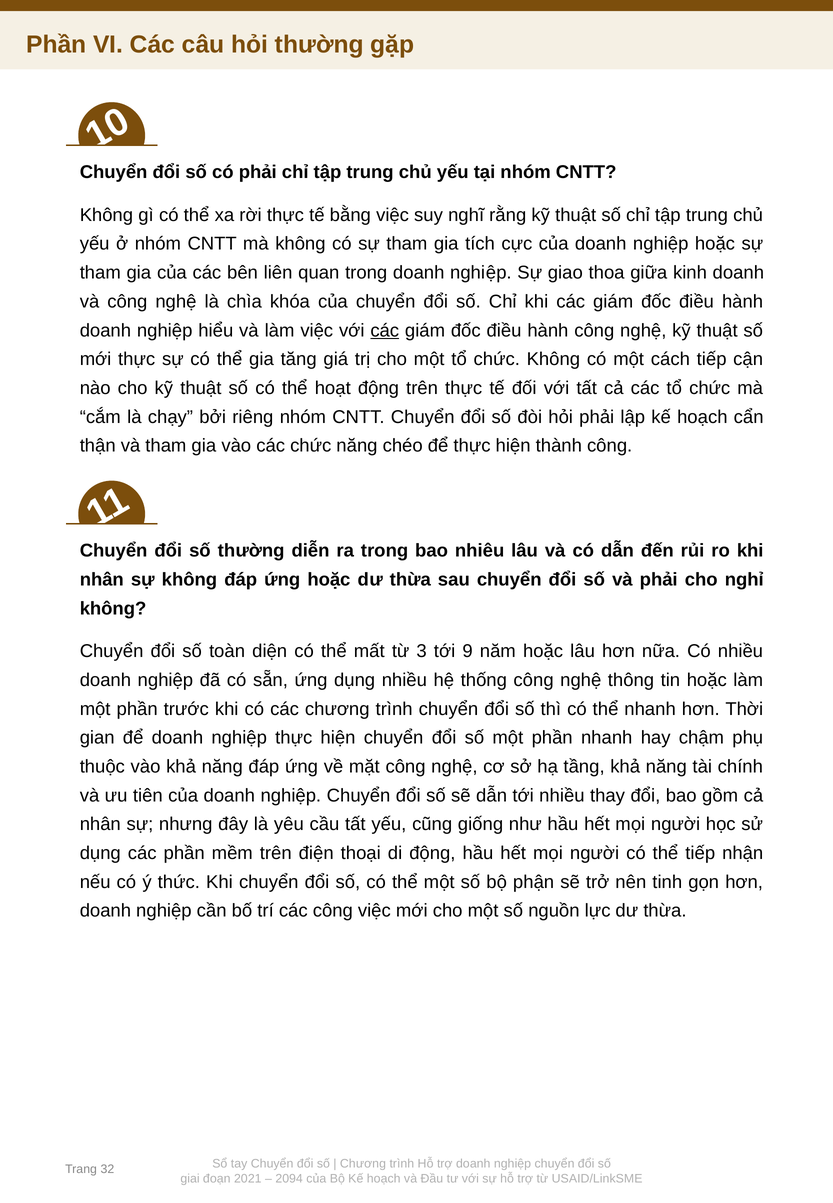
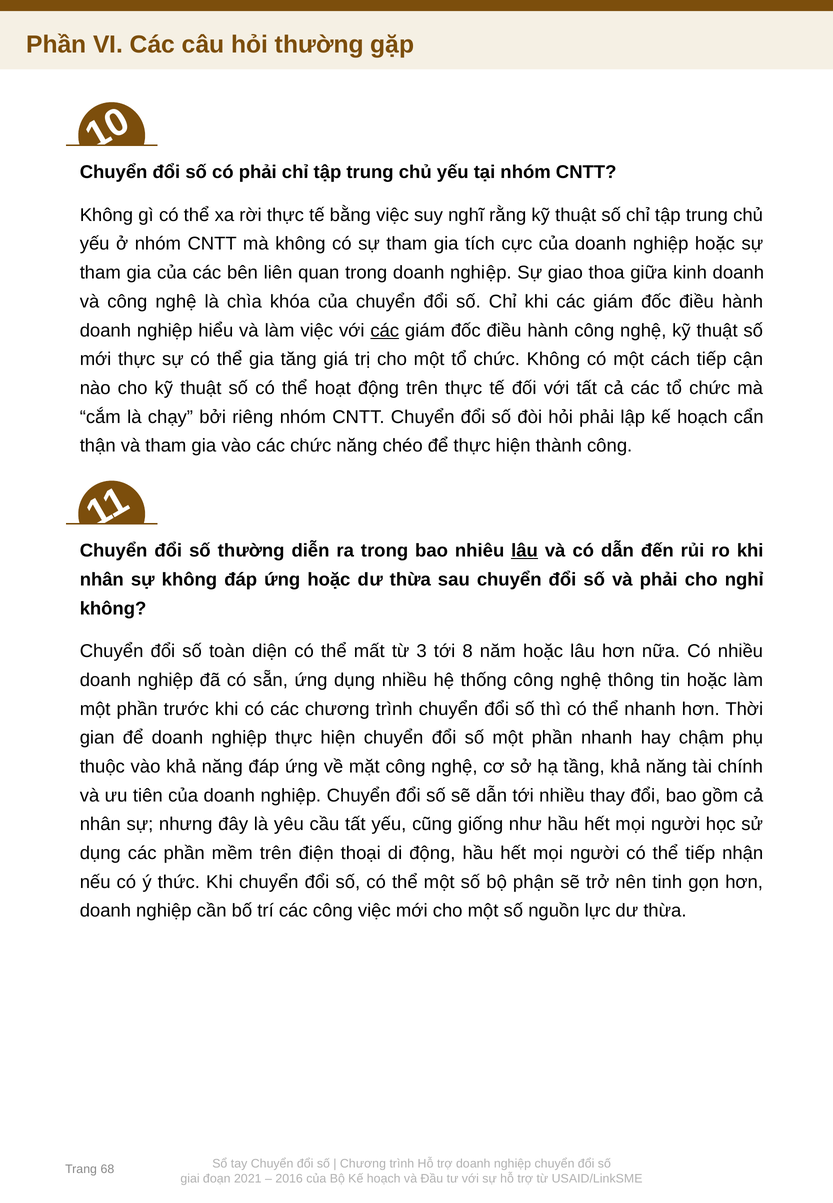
lâu at (525, 551) underline: none -> present
9: 9 -> 8
32: 32 -> 68
2094: 2094 -> 2016
